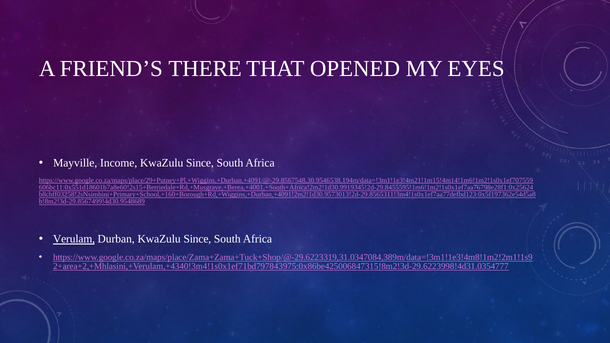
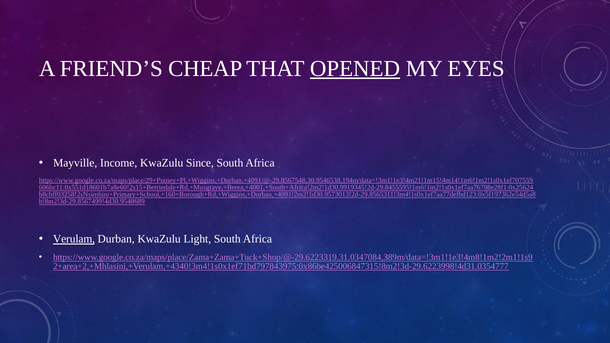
THERE: THERE -> CHEAP
OPENED underline: none -> present
Durban KwaZulu Since: Since -> Light
